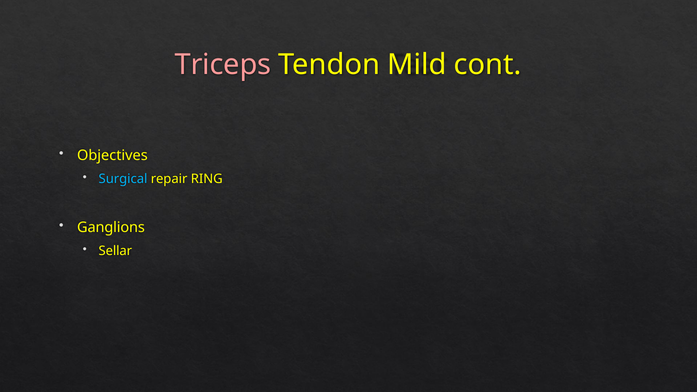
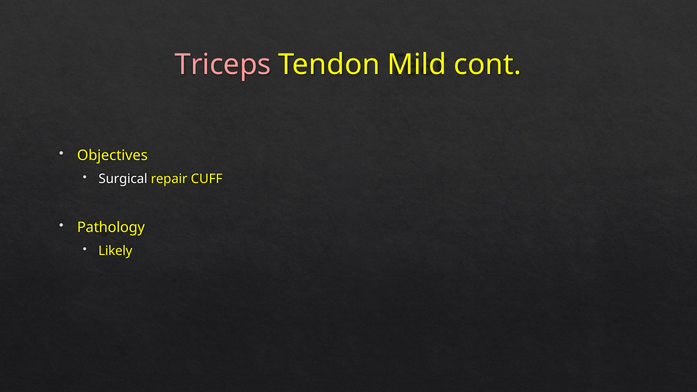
Surgical colour: light blue -> white
RING: RING -> CUFF
Ganglions: Ganglions -> Pathology
Sellar: Sellar -> Likely
